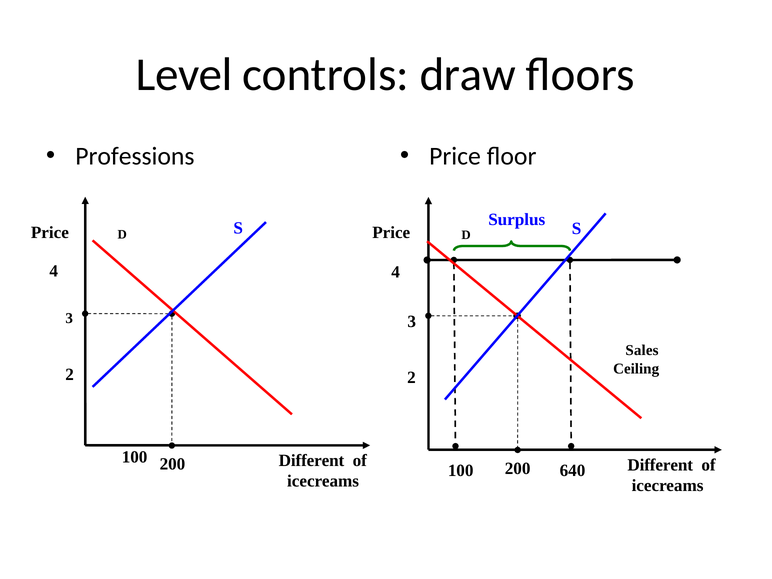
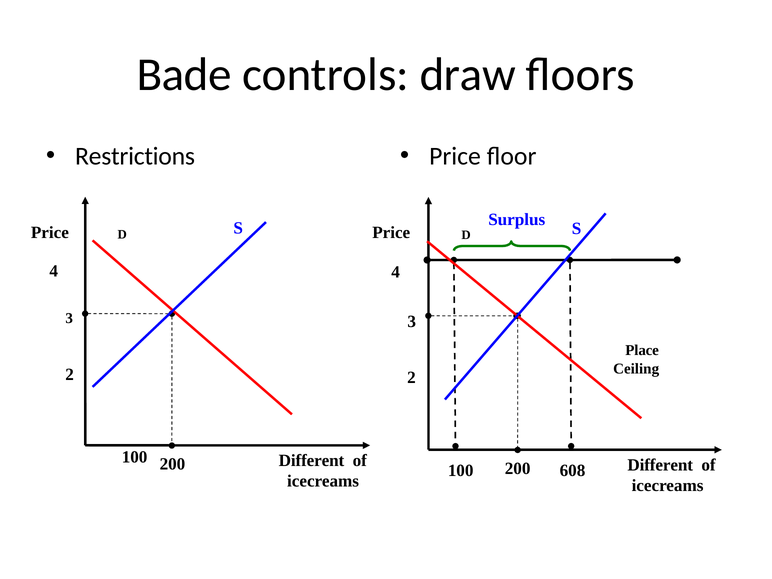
Level: Level -> Bade
Professions: Professions -> Restrictions
Sales: Sales -> Place
640: 640 -> 608
